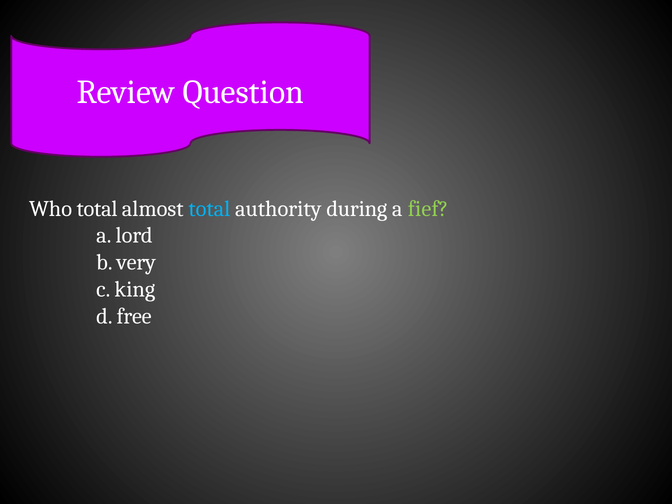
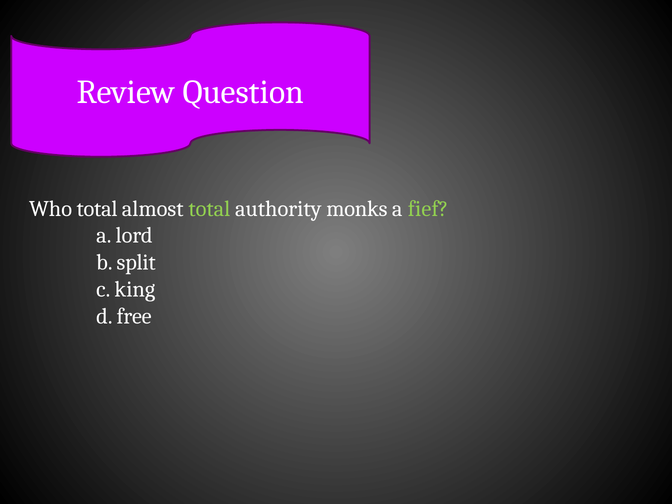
total at (209, 209) colour: light blue -> light green
during: during -> monks
very: very -> split
